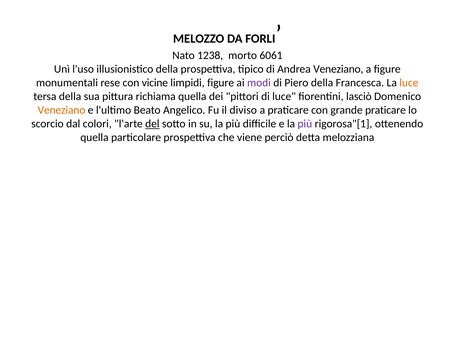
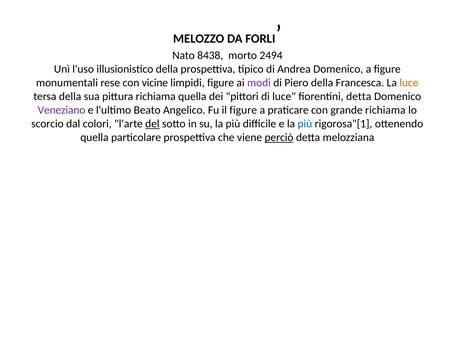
1238: 1238 -> 8438
6061: 6061 -> 2494
Andrea Veneziano: Veneziano -> Domenico
fiorentini lasciò: lasciò -> detta
Veneziano at (62, 110) colour: orange -> purple
il diviso: diviso -> figure
grande praticare: praticare -> richiama
più at (305, 124) colour: purple -> blue
perciò underline: none -> present
